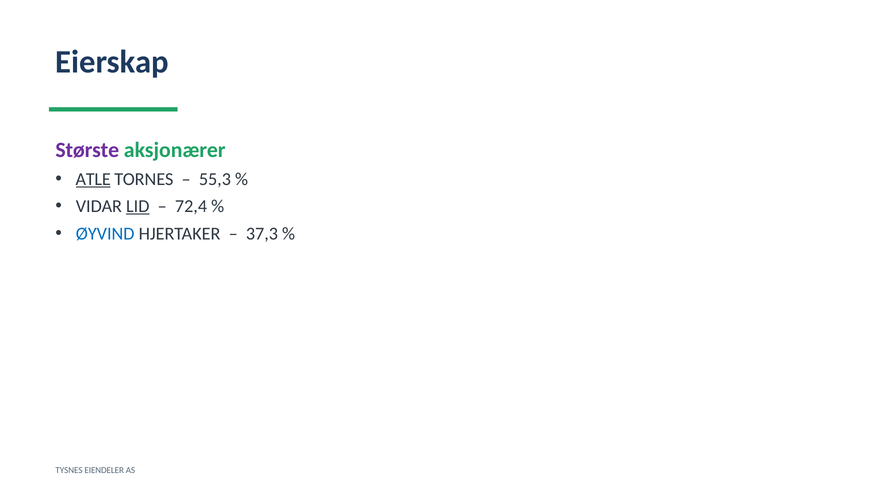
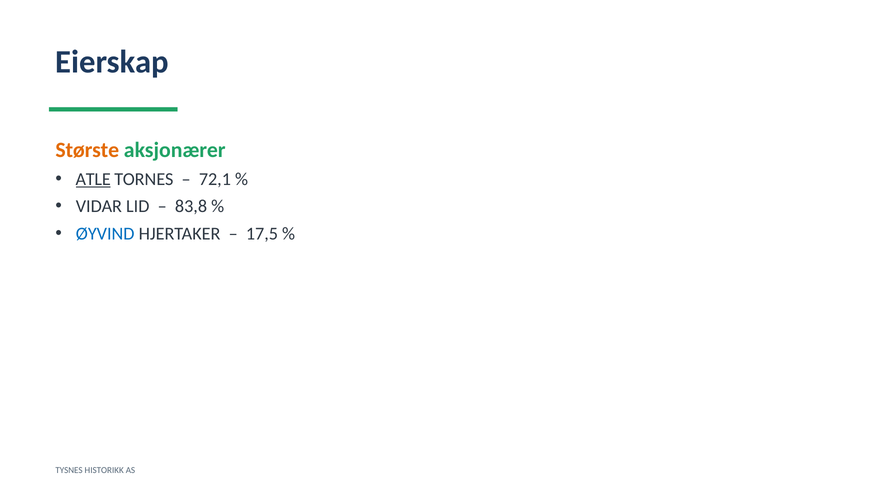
Største colour: purple -> orange
55,3: 55,3 -> 72,1
LID underline: present -> none
72,4: 72,4 -> 83,8
37,3: 37,3 -> 17,5
EIENDELER: EIENDELER -> HISTORIKK
